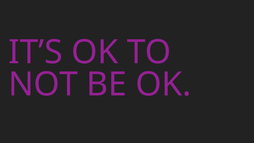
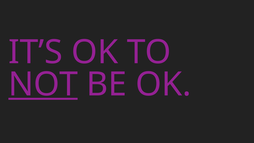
NOT underline: none -> present
